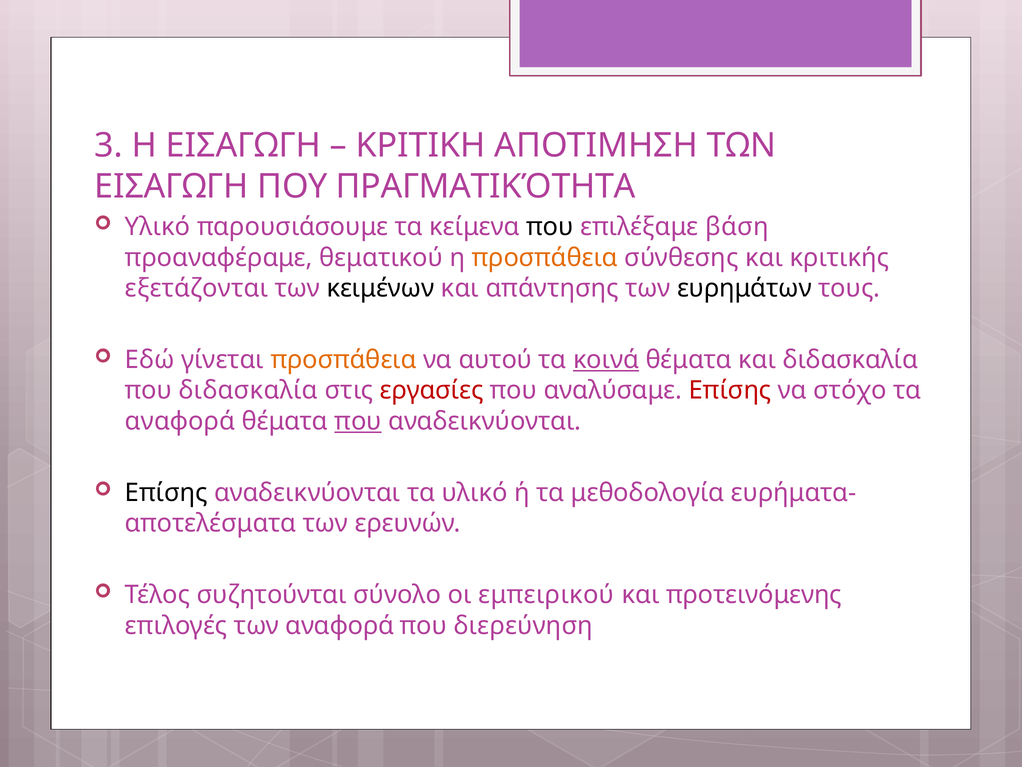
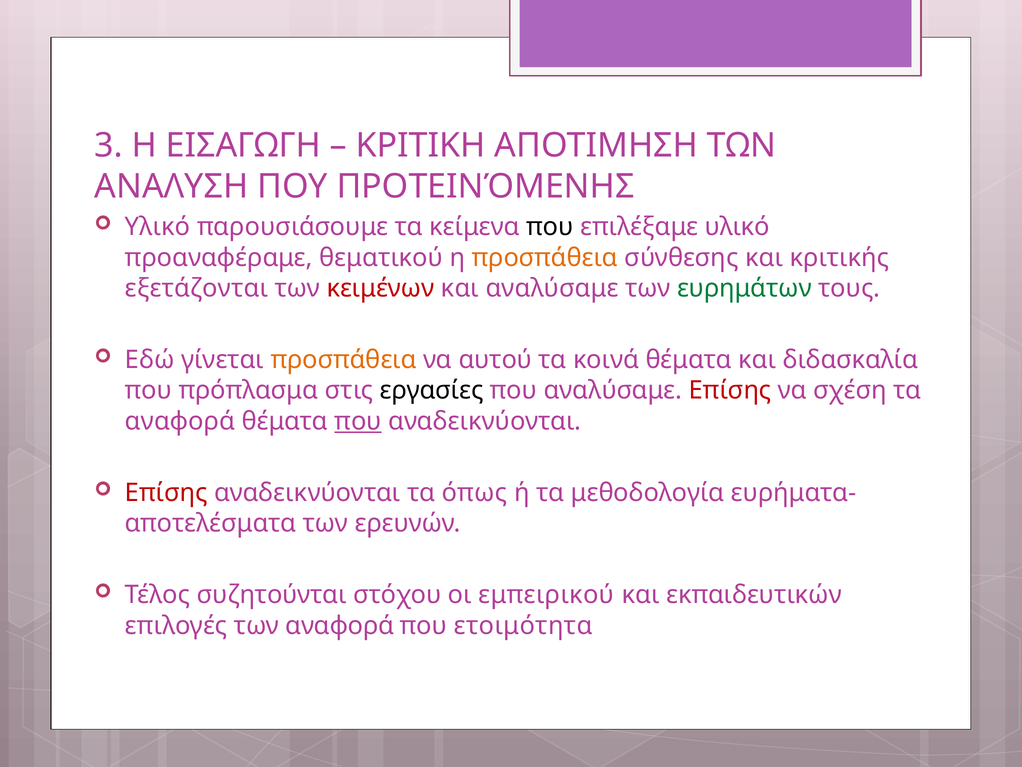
ΕΙΣΑΓΩΓΗ at (171, 186): ΕΙΣΑΓΩΓΗ -> ΑΝΑΛΥΣΗ
ΠΡΑΓΜΑΤΙΚΌΤΗΤΑ: ΠΡΑΓΜΑΤΙΚΌΤΗΤΑ -> ΠΡΟΤΕΙΝΌΜΕΝΗΣ
επιλέξαμε βάση: βάση -> υλικό
κειμένων colour: black -> red
και απάντησης: απάντησης -> αναλύσαμε
ευρημάτων colour: black -> green
κοινά underline: present -> none
που διδασκαλία: διδασκαλία -> πρόπλασμα
εργασίες colour: red -> black
στόχο: στόχο -> σχέση
Επίσης at (166, 492) colour: black -> red
τα υλικό: υλικό -> όπως
σύνολο: σύνολο -> στόχου
προτεινόμενης: προτεινόμενης -> εκπαιδευτικών
διερεύνηση: διερεύνηση -> ετοιμότητα
